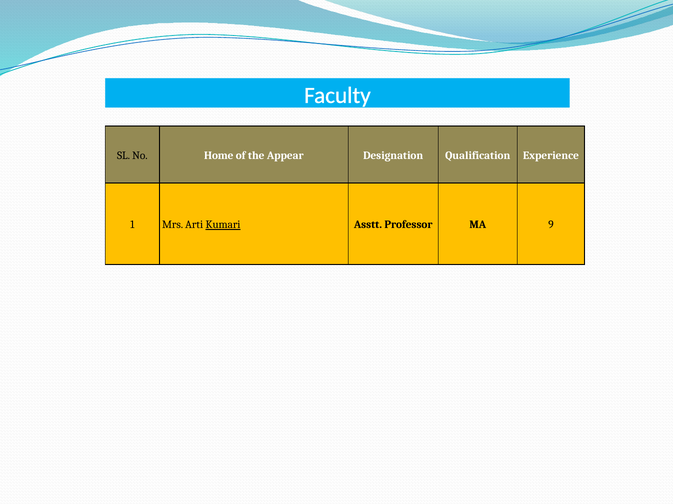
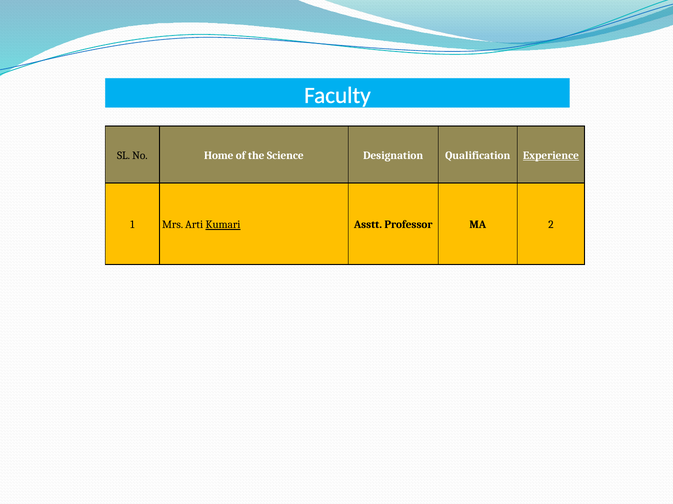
Appear: Appear -> Science
Experience underline: none -> present
9: 9 -> 2
